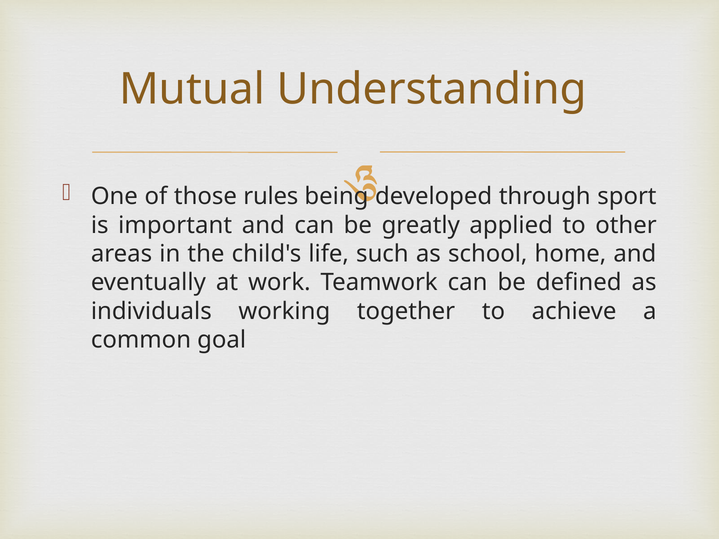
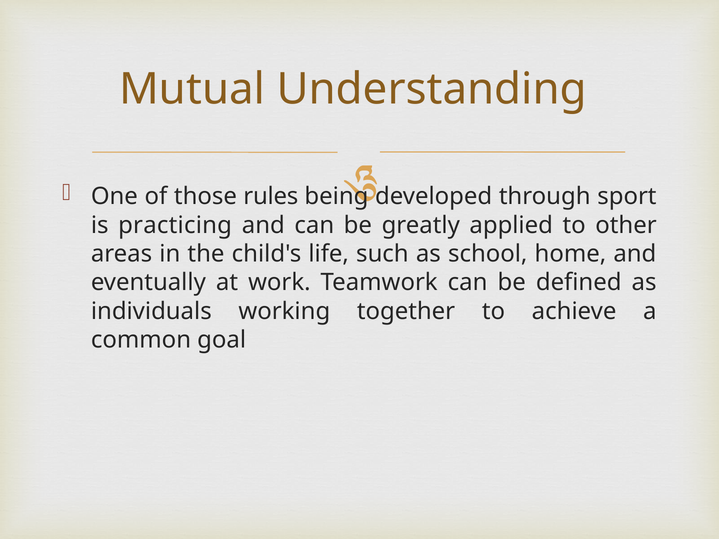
important: important -> practicing
